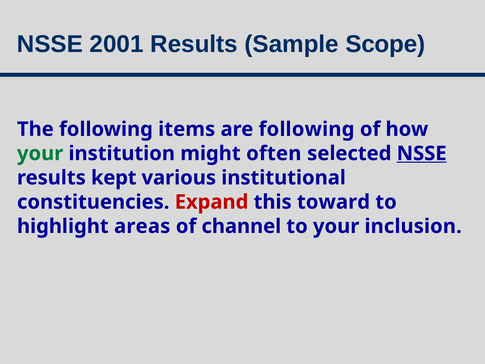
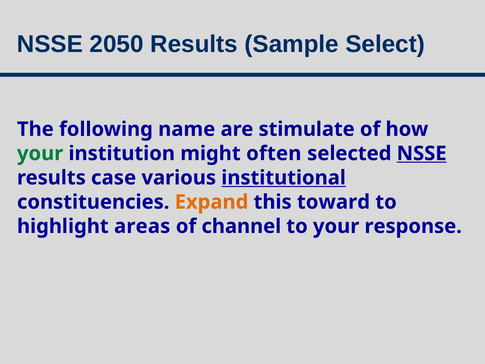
2001: 2001 -> 2050
Scope: Scope -> Select
items: items -> name
are following: following -> stimulate
kept: kept -> case
institutional underline: none -> present
Expand colour: red -> orange
inclusion: inclusion -> response
